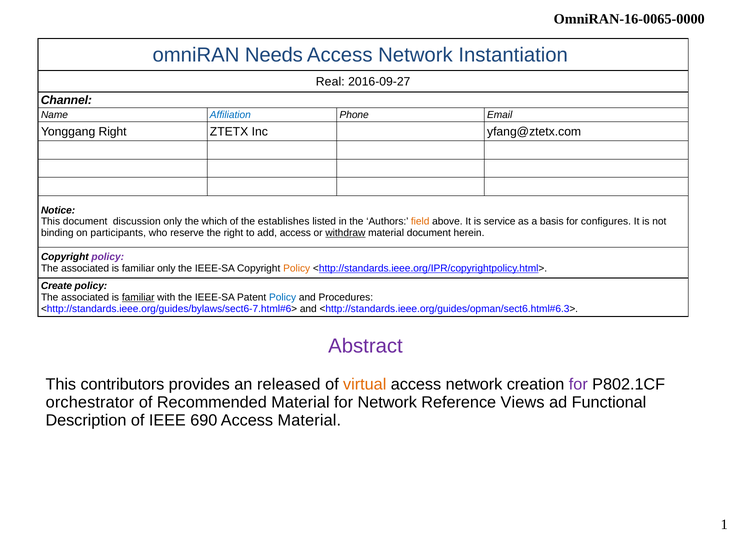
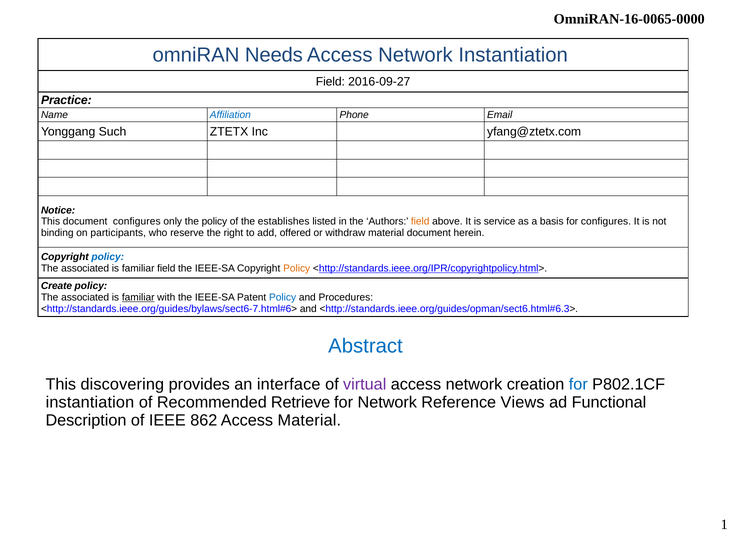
Real at (330, 82): Real -> Field
Channel: Channel -> Practice
Yonggang Right: Right -> Such
document discussion: discussion -> configures
the which: which -> policy
add access: access -> offered
withdraw underline: present -> none
policy at (108, 257) colour: purple -> blue
familiar only: only -> field
Abstract colour: purple -> blue
contributors: contributors -> discovering
released: released -> interface
virtual colour: orange -> purple
for at (578, 384) colour: purple -> blue
orchestrator at (90, 403): orchestrator -> instantiation
Recommended Material: Material -> Retrieve
690: 690 -> 862
